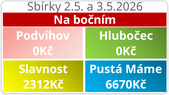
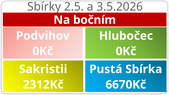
Slavnost: Slavnost -> Sakristii
Máme: Máme -> Sbírka
